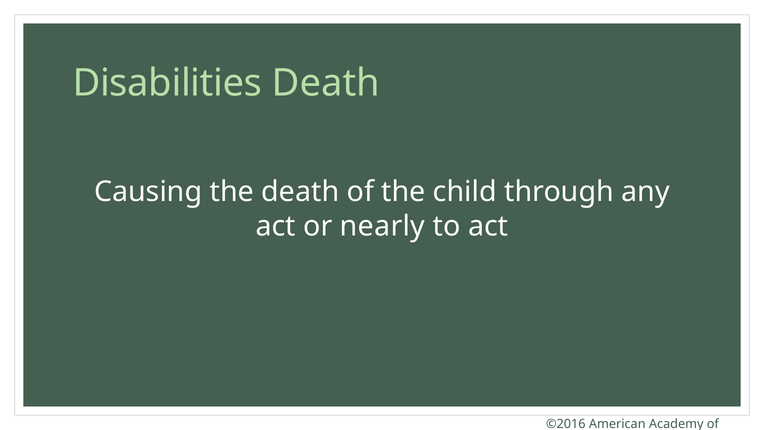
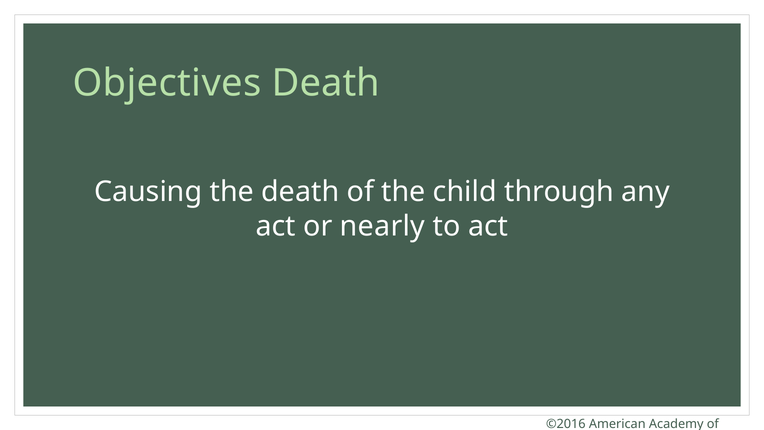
Disabilities: Disabilities -> Objectives
